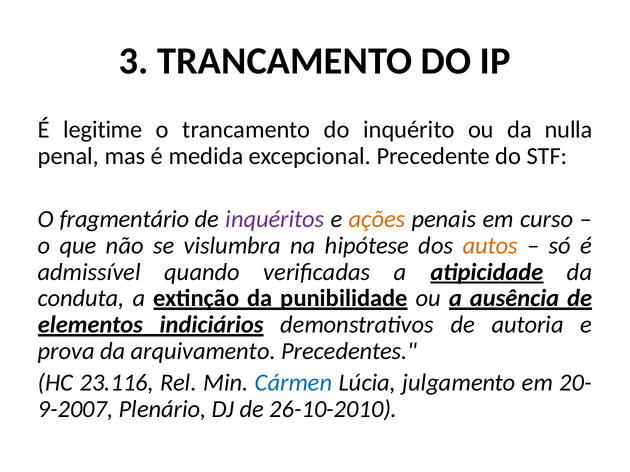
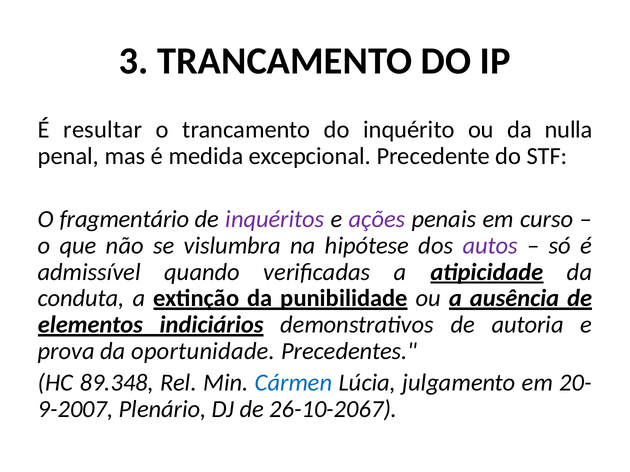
legitime: legitime -> resultar
ações colour: orange -> purple
autos colour: orange -> purple
arquivamento: arquivamento -> oportunidade
23.116: 23.116 -> 89.348
26-10-2010: 26-10-2010 -> 26-10-2067
